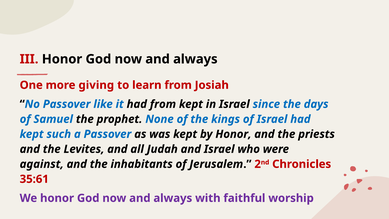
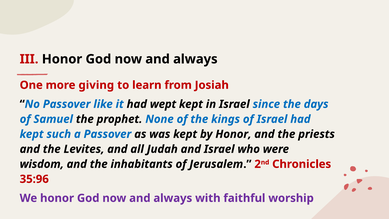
had from: from -> wept
against: against -> wisdom
35:61: 35:61 -> 35:96
